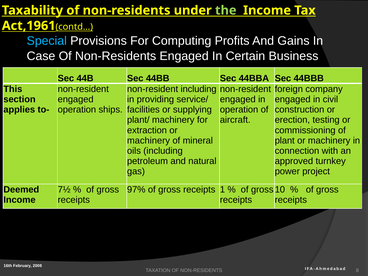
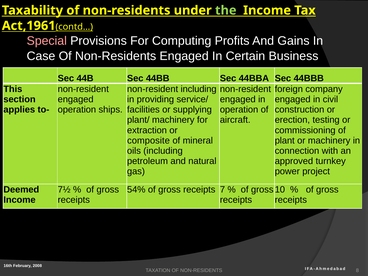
Special colour: light blue -> pink
machinery at (148, 141): machinery -> composite
97%: 97% -> 54%
1: 1 -> 7
